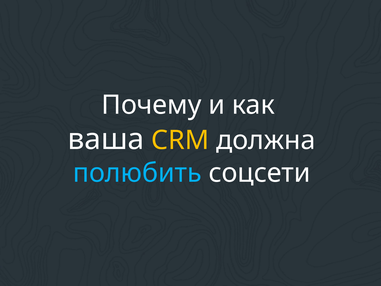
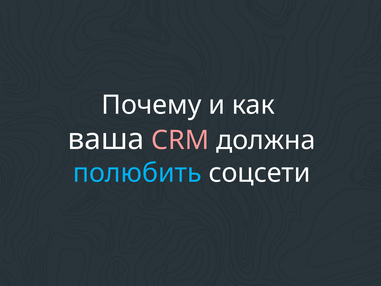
CRM colour: yellow -> pink
